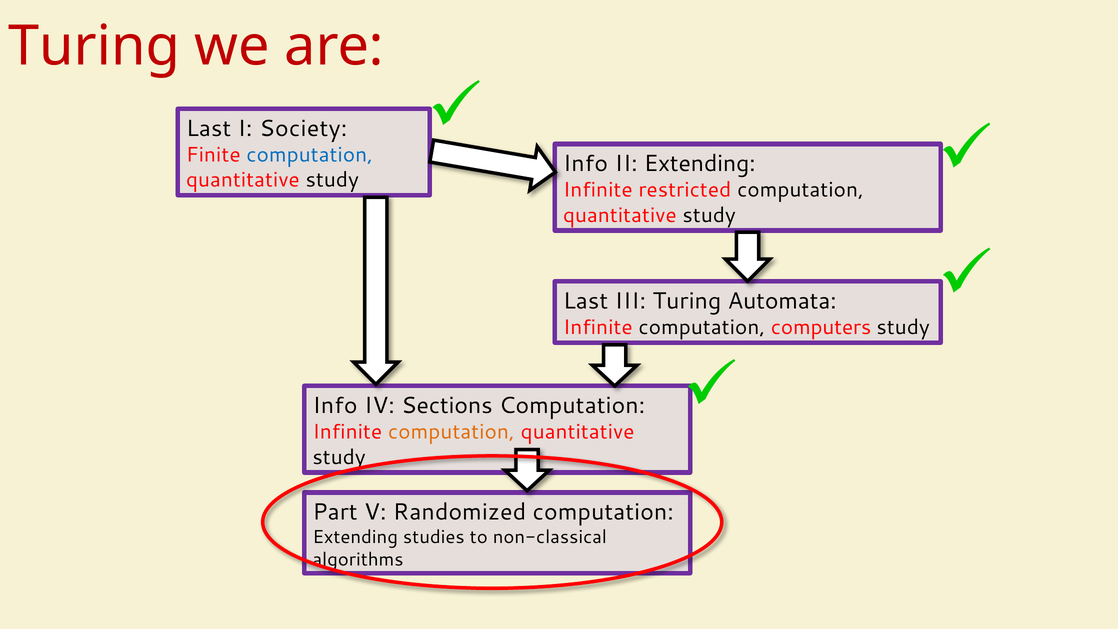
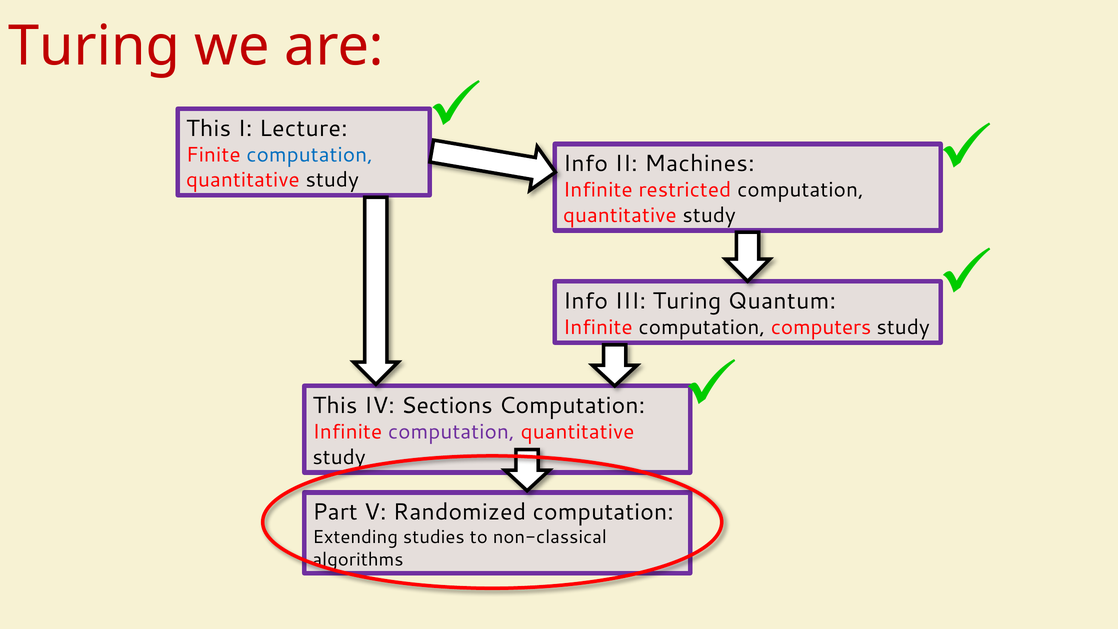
Last at (209, 128): Last -> This
Society: Society -> Lecture
II Extending: Extending -> Machines
Last at (586, 301): Last -> Info
Automata: Automata -> Quantum
Info at (335, 406): Info -> This
computation at (451, 432) colour: orange -> purple
